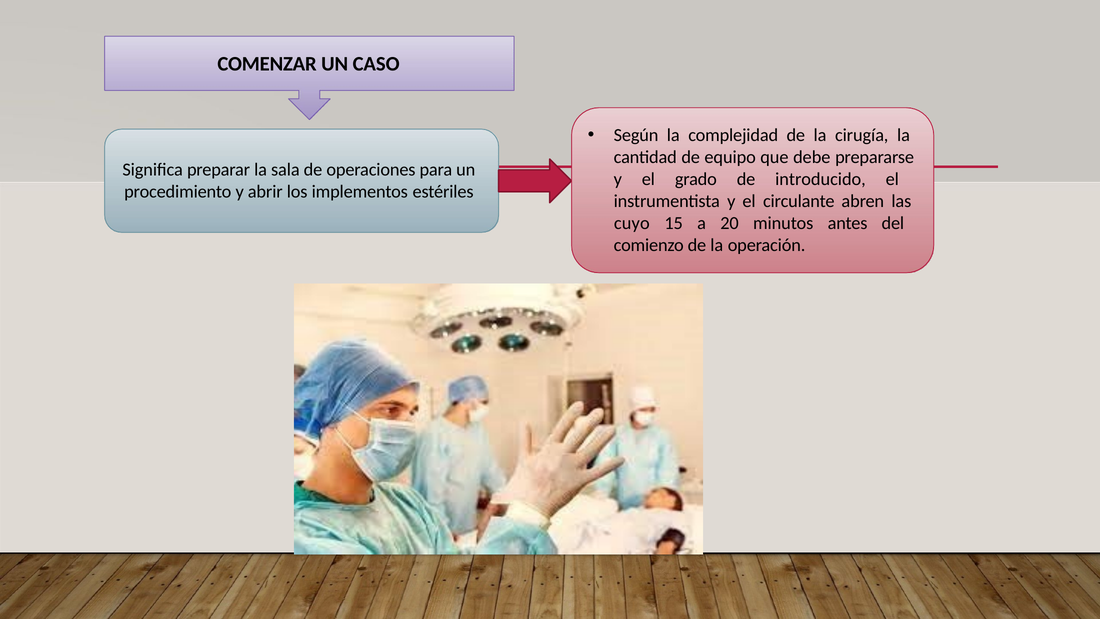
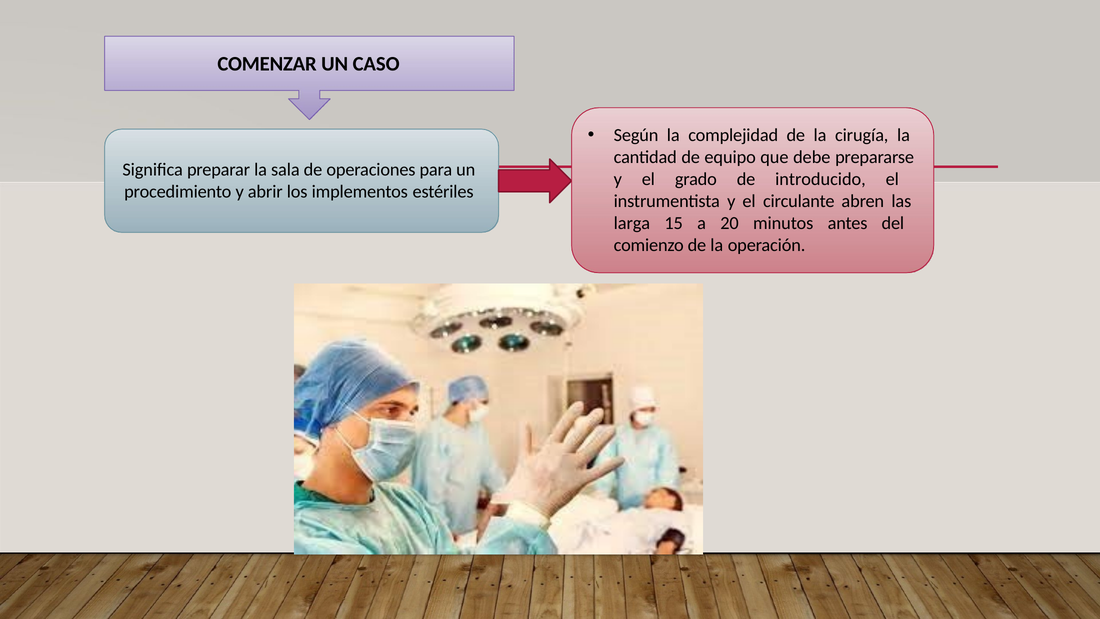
cuyo: cuyo -> larga
